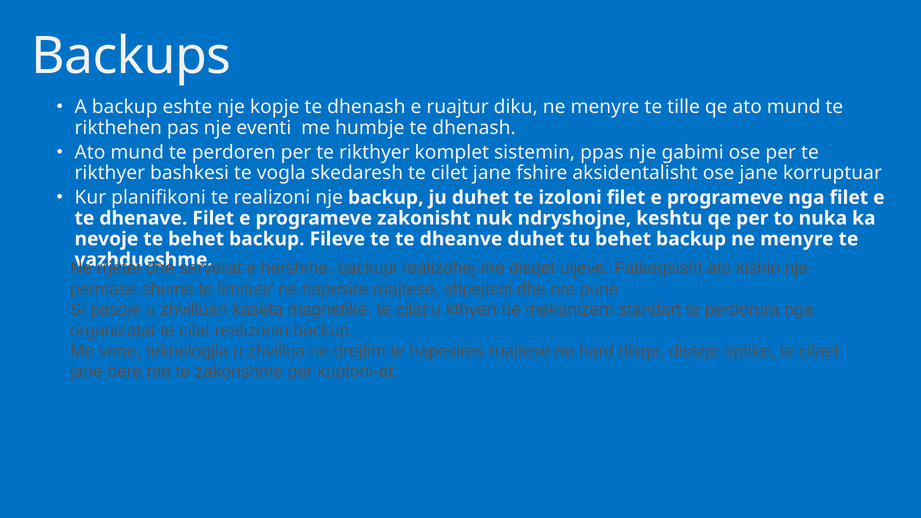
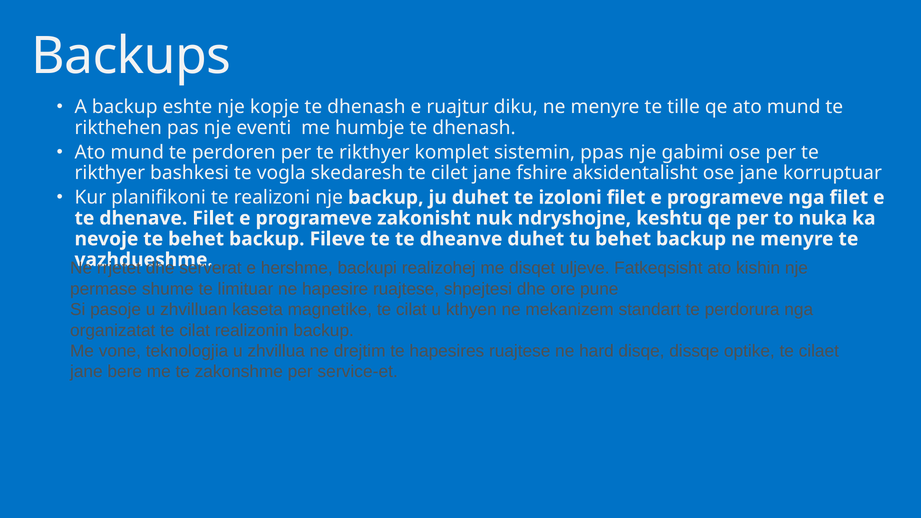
kuptoni-et: kuptoni-et -> service-et
